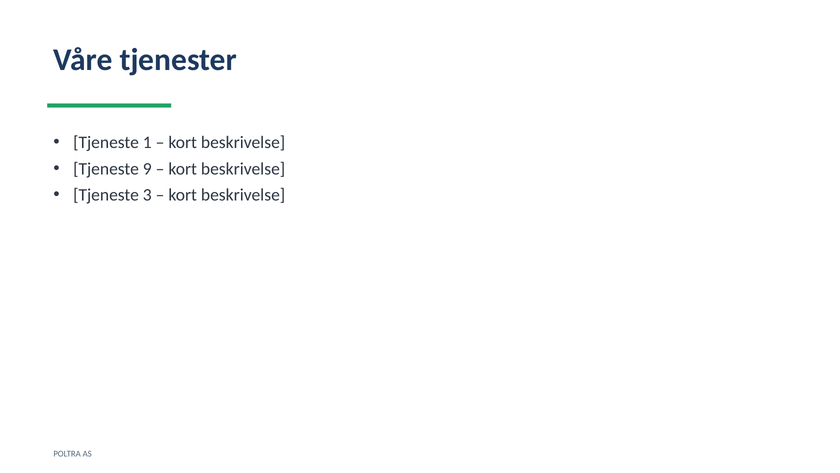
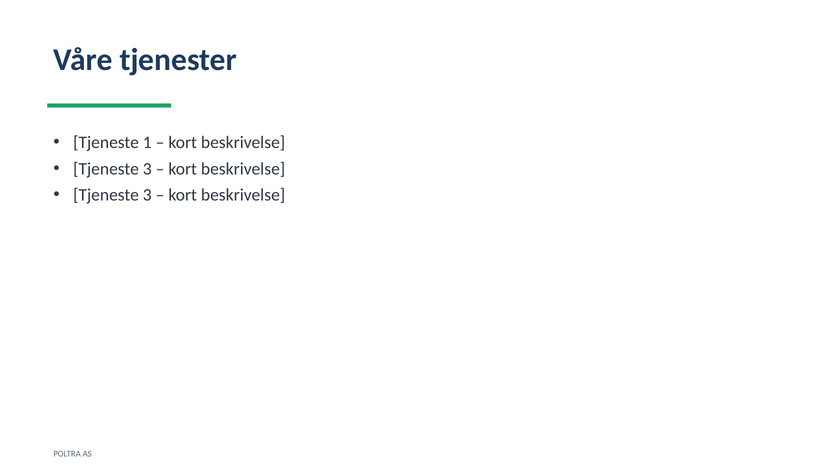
9 at (147, 169): 9 -> 3
